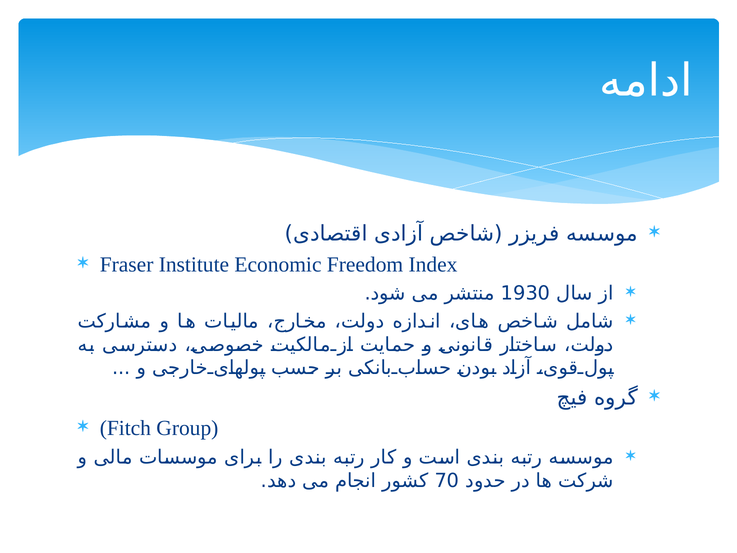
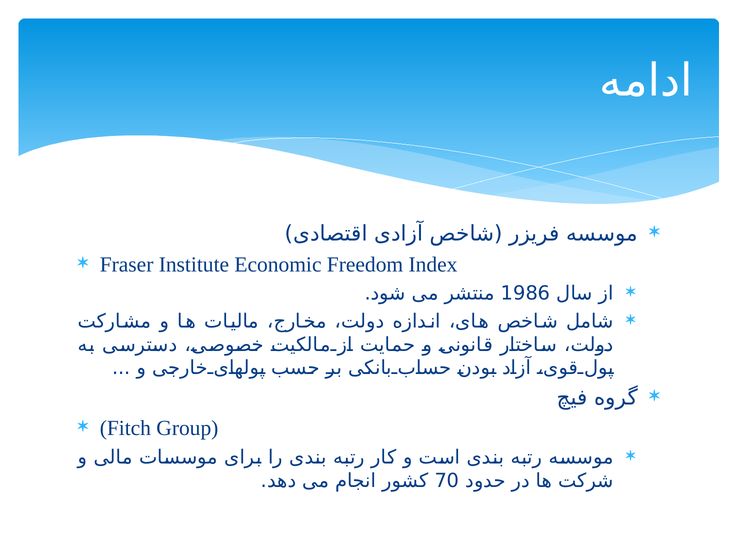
1930: 1930 -> 1986
